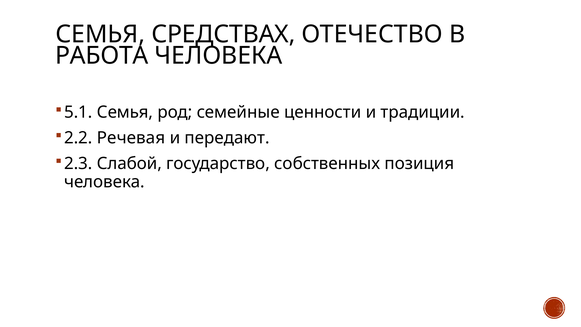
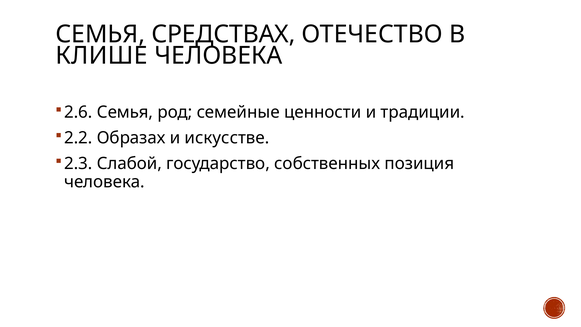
РАБОТА: РАБОТА -> КЛИШЕ
5.1: 5.1 -> 2.6
Речевая: Речевая -> Образах
передают: передают -> искусстве
